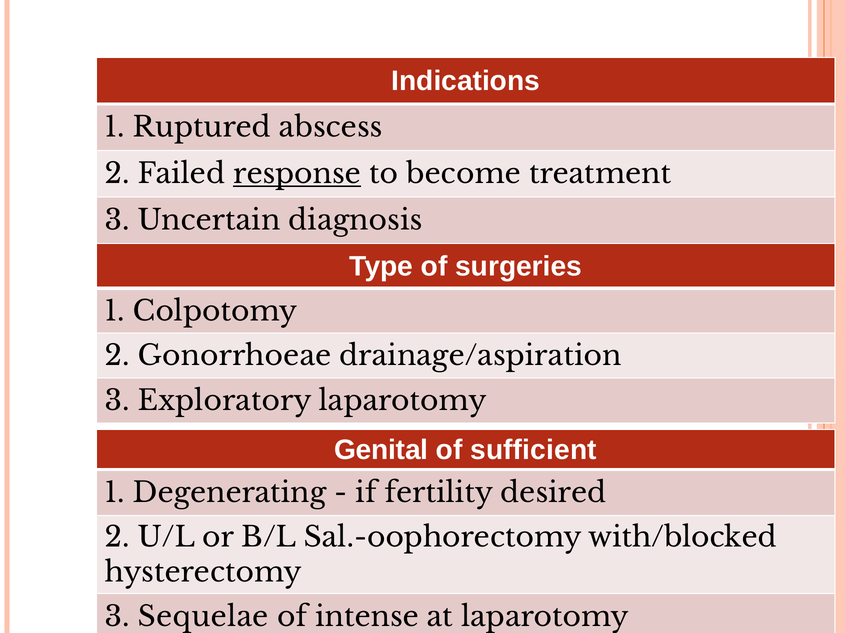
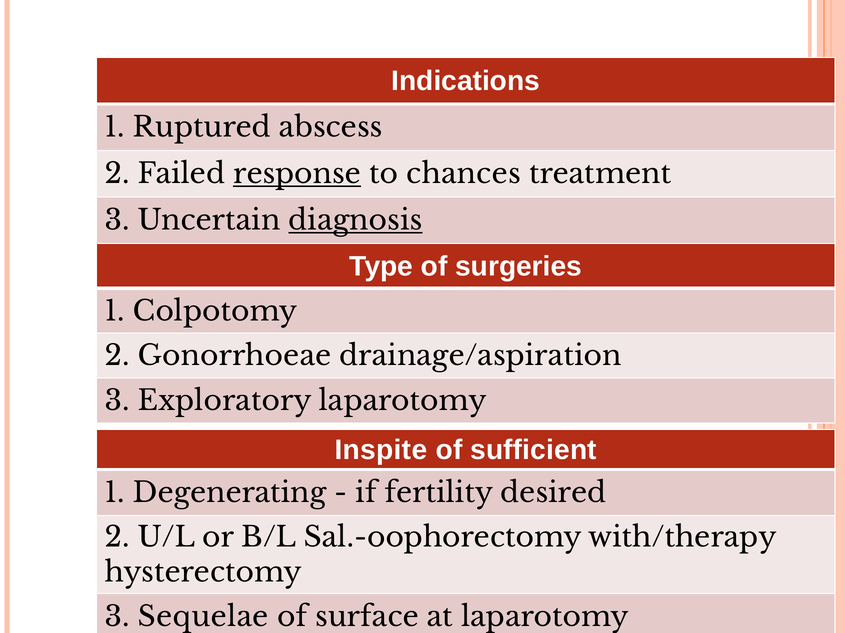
become: become -> chances
diagnosis underline: none -> present
Genital: Genital -> Inspite
with/blocked: with/blocked -> with/therapy
intense: intense -> surface
